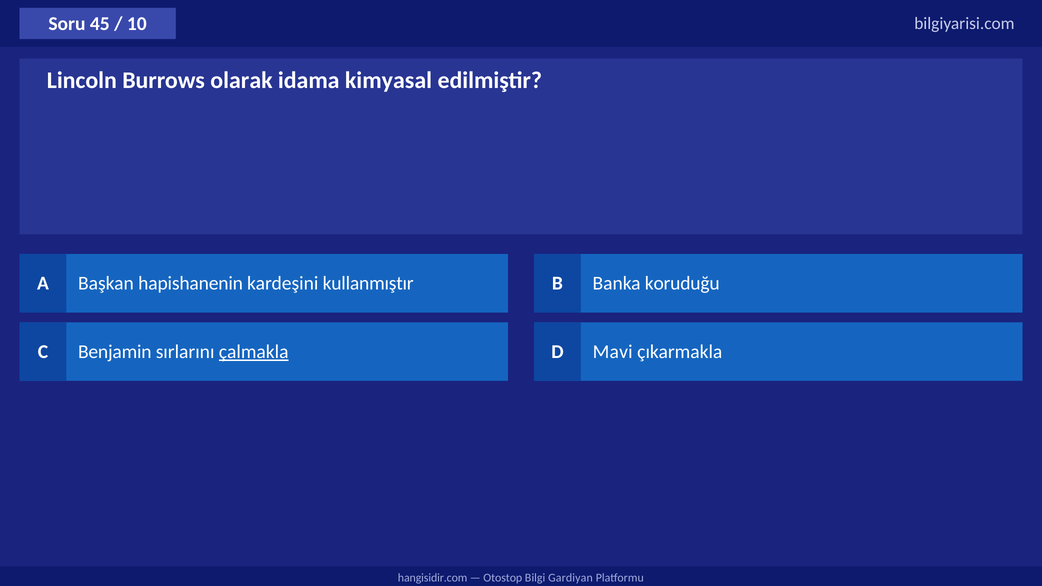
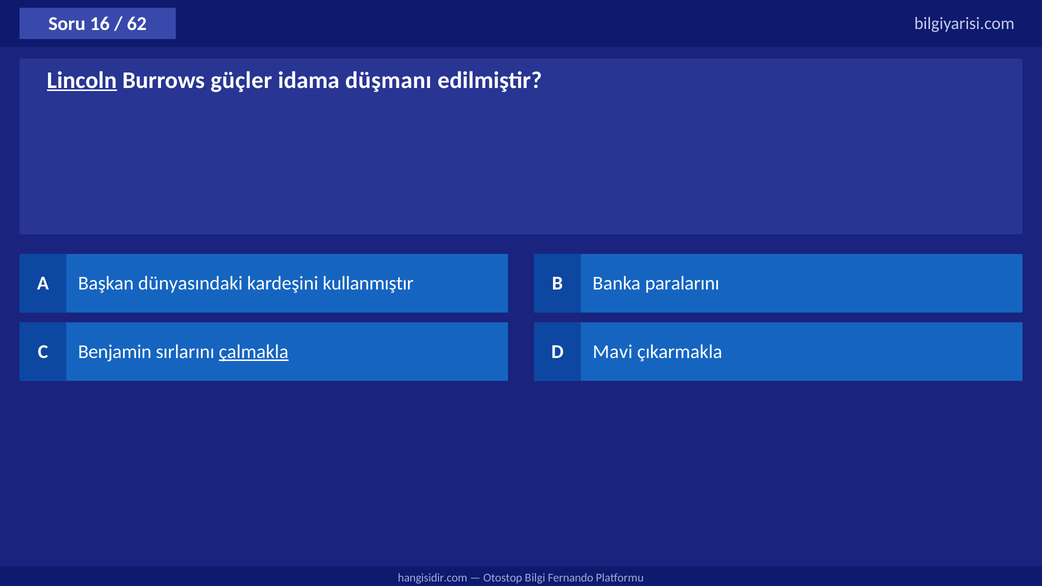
45: 45 -> 16
10: 10 -> 62
Lincoln underline: none -> present
olarak: olarak -> güçler
kimyasal: kimyasal -> düşmanı
hapishanenin: hapishanenin -> dünyasındaki
koruduğu: koruduğu -> paralarını
Gardiyan: Gardiyan -> Fernando
